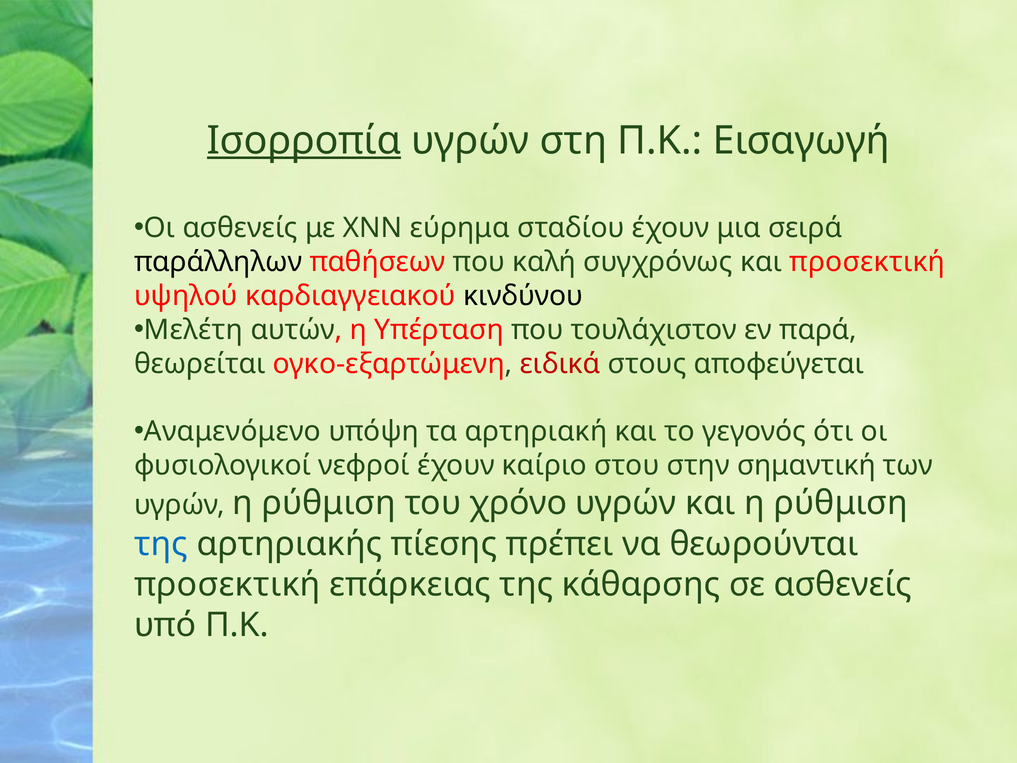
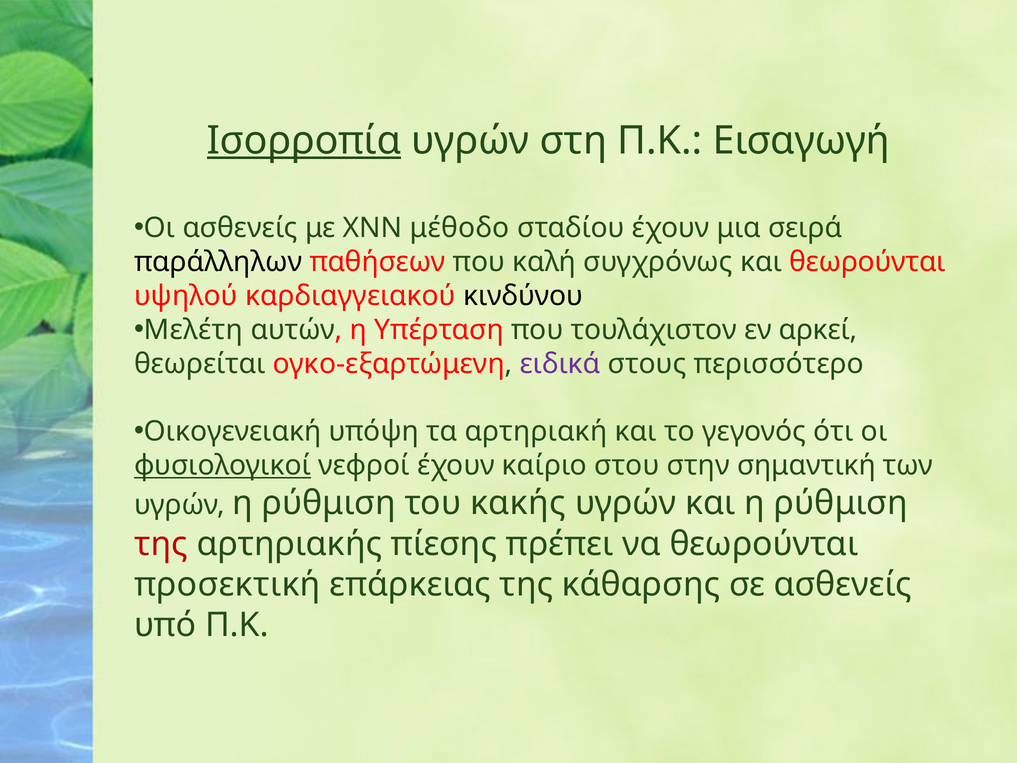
εύρημα: εύρημα -> μέθοδο
και προσεκτική: προσεκτική -> θεωρούνται
παρά: παρά -> αρκεί
ειδικά colour: red -> purple
αποφεύγεται: αποφεύγεται -> περισσότερο
Αναμενόμενο: Αναμενόμενο -> Οικογενειακή
φυσιολογικοί underline: none -> present
χρόνο: χρόνο -> κακής
της at (161, 544) colour: blue -> red
